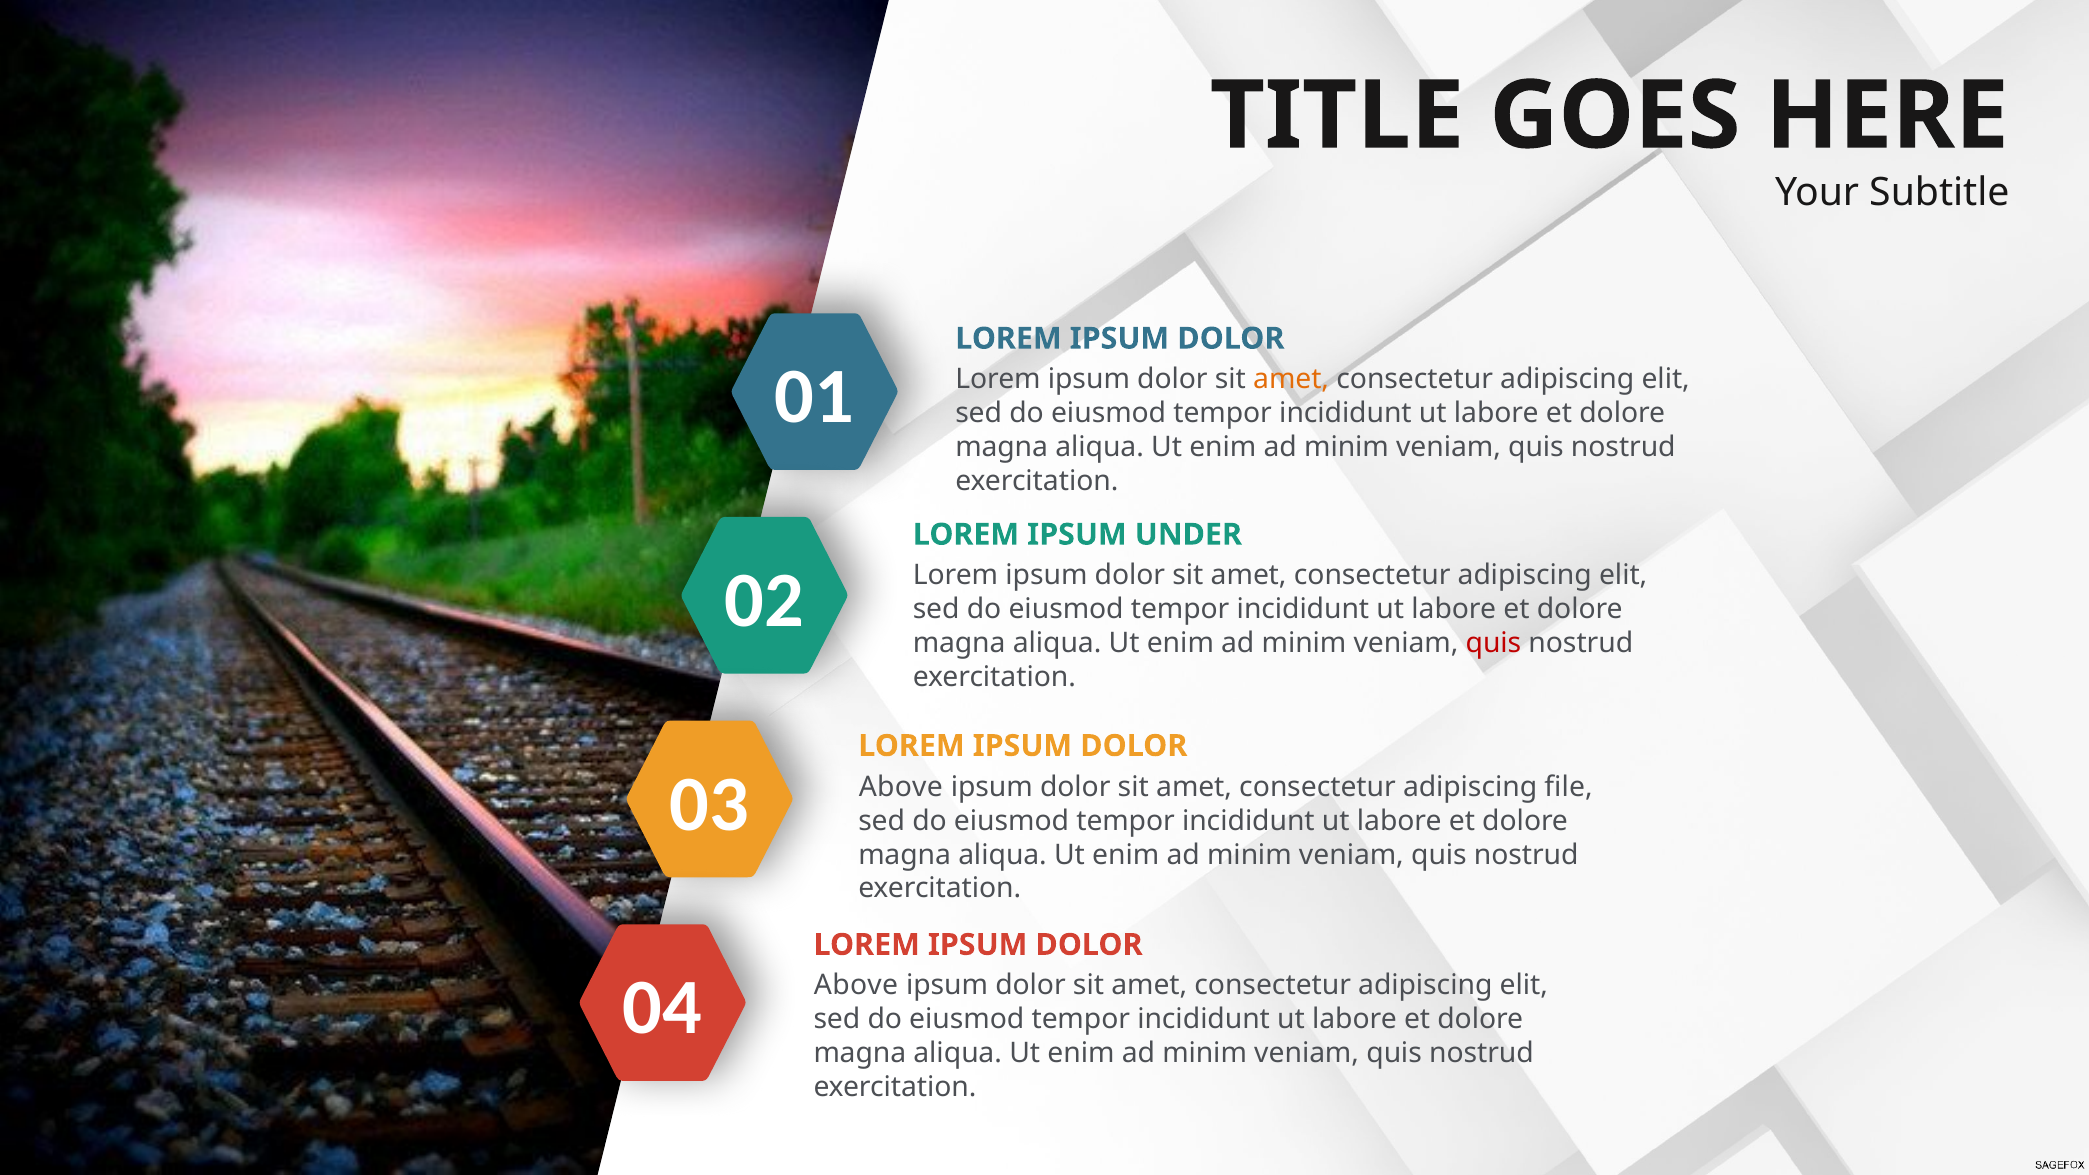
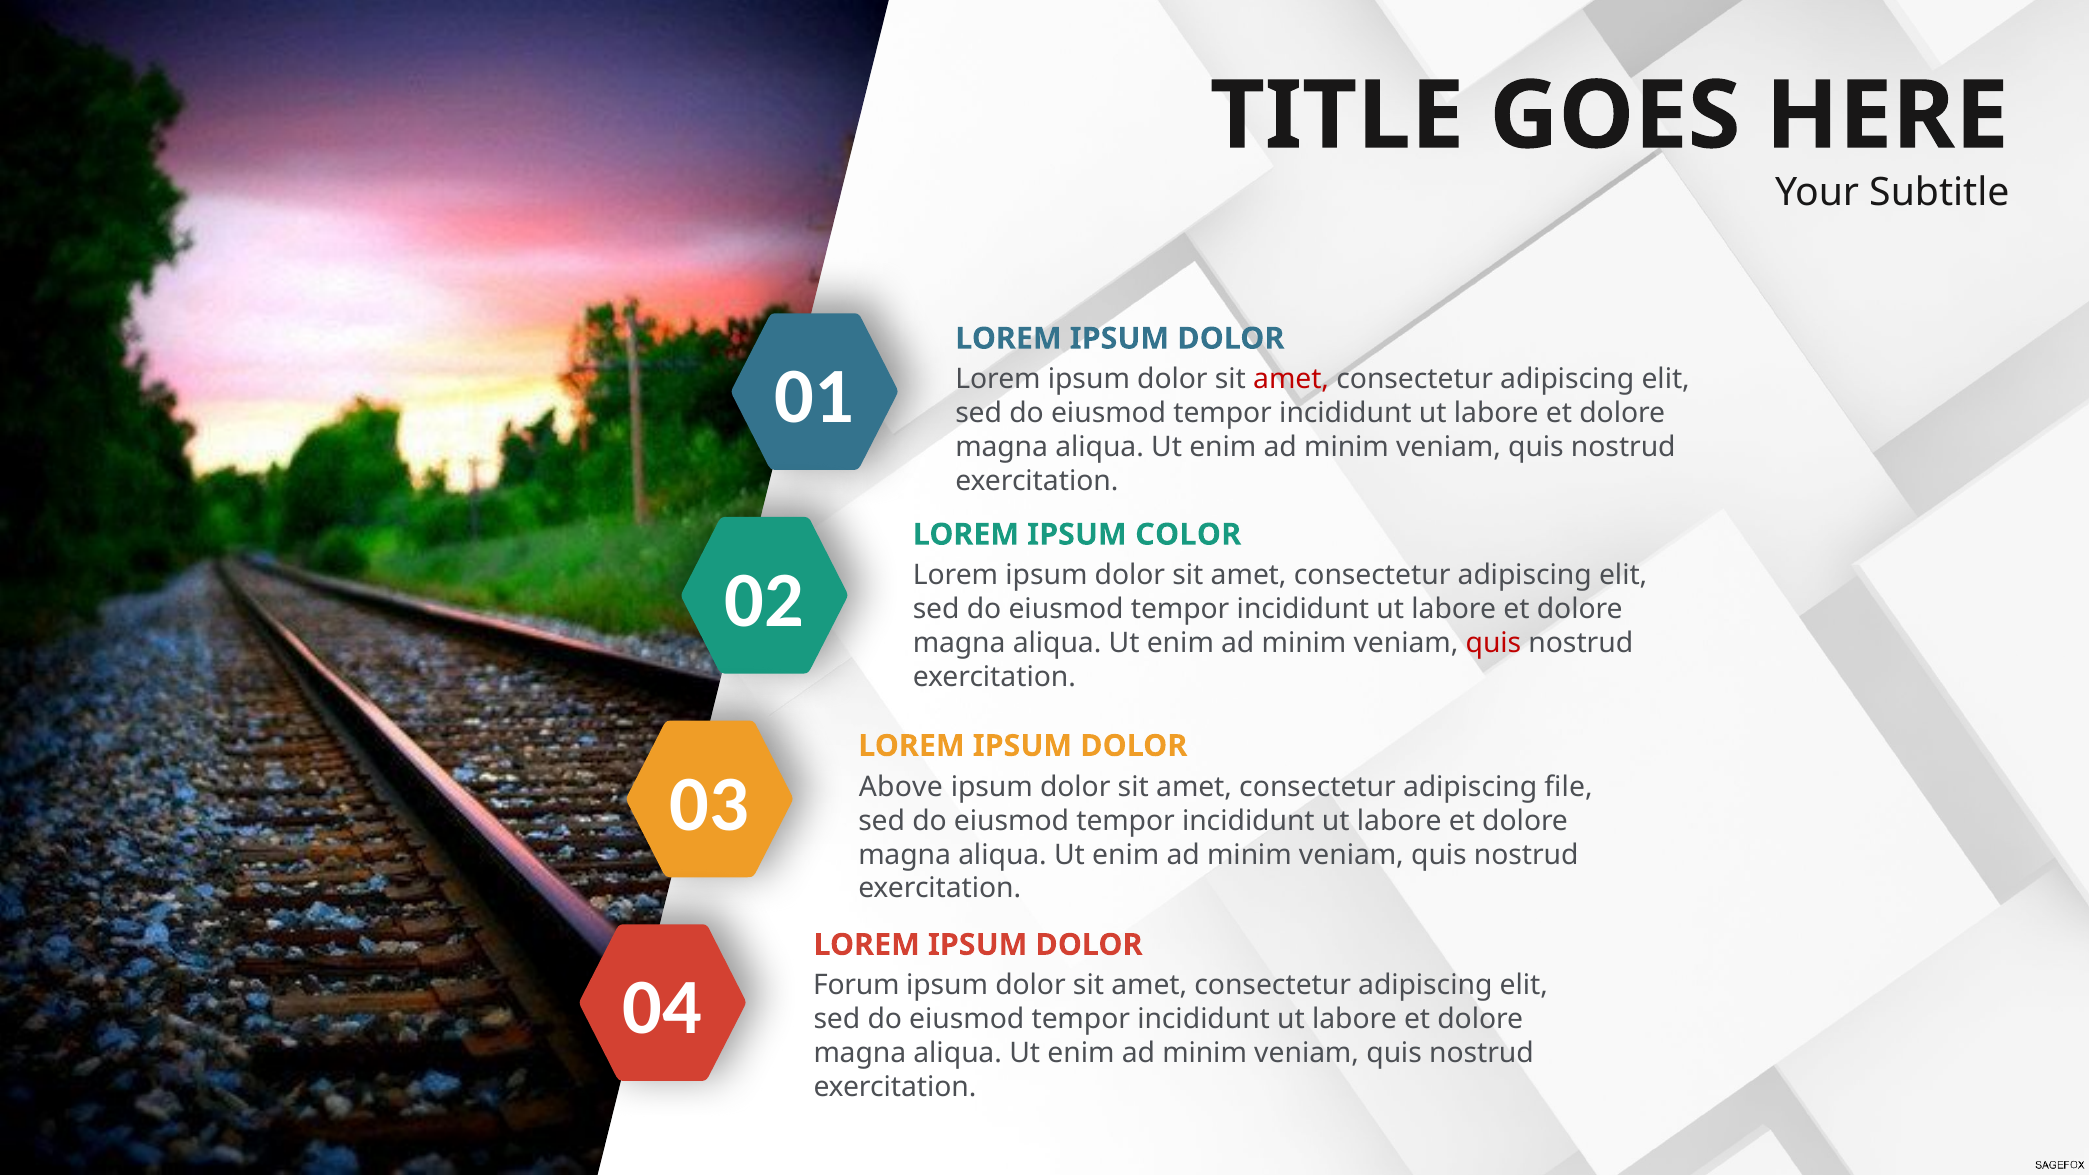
amet at (1291, 379) colour: orange -> red
UNDER: UNDER -> COLOR
Above at (856, 986): Above -> Forum
